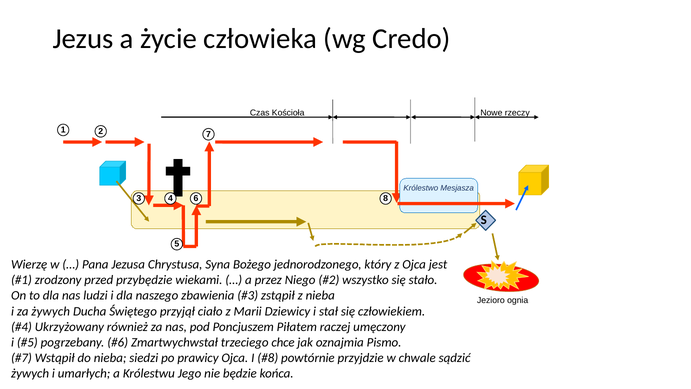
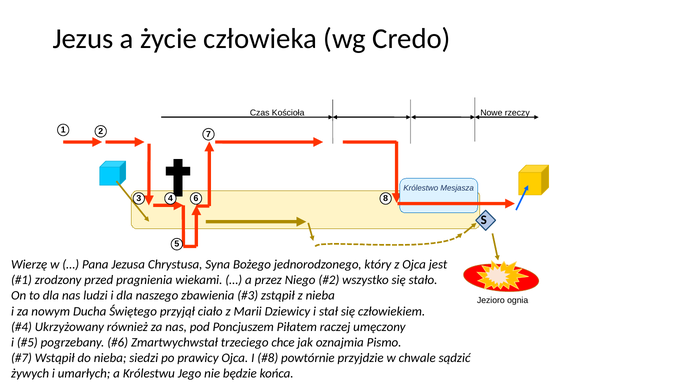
przybędzie: przybędzie -> pragnienia
za żywych: żywych -> nowym
